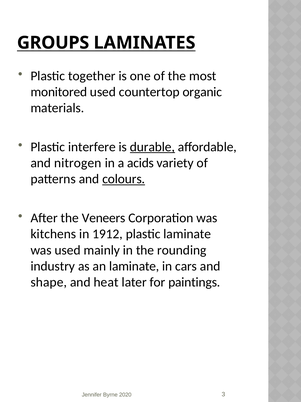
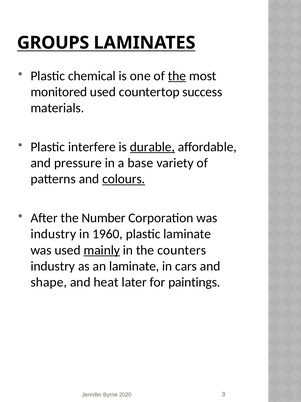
together: together -> chemical
the at (177, 76) underline: none -> present
organic: organic -> success
nitrogen: nitrogen -> pressure
acids: acids -> base
Veneers: Veneers -> Number
kitchens at (53, 234): kitchens -> industry
1912: 1912 -> 1960
mainly underline: none -> present
rounding: rounding -> counters
